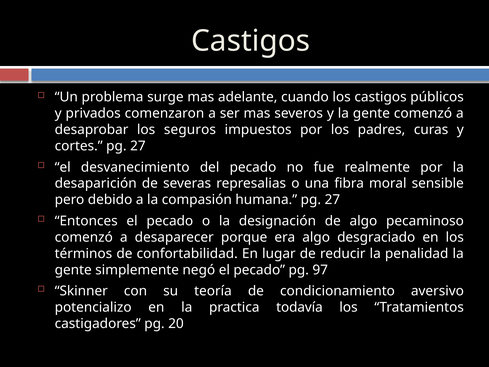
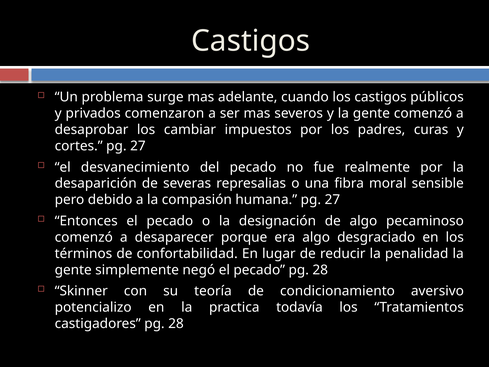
seguros: seguros -> cambiar
pecado pg 97: 97 -> 28
castigadores pg 20: 20 -> 28
